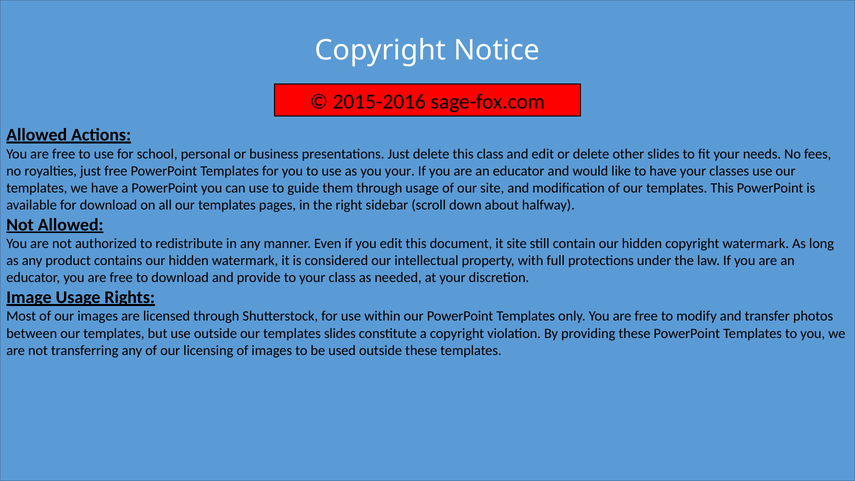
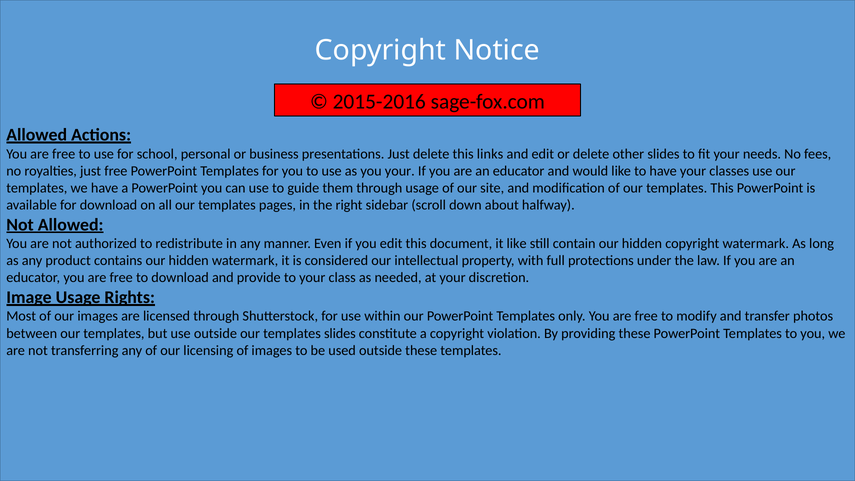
this class: class -> links
it site: site -> like
